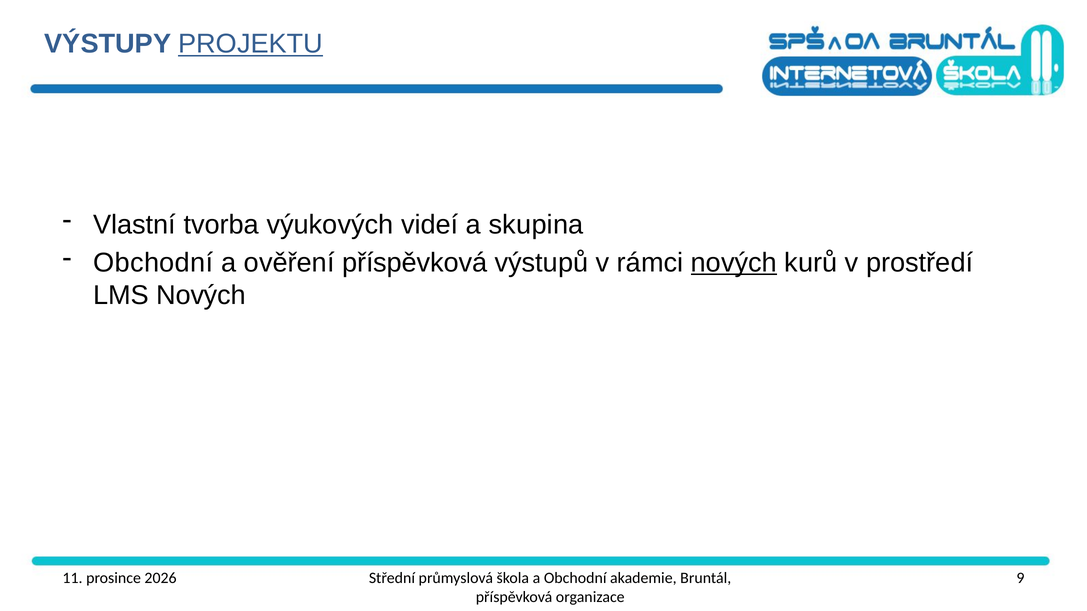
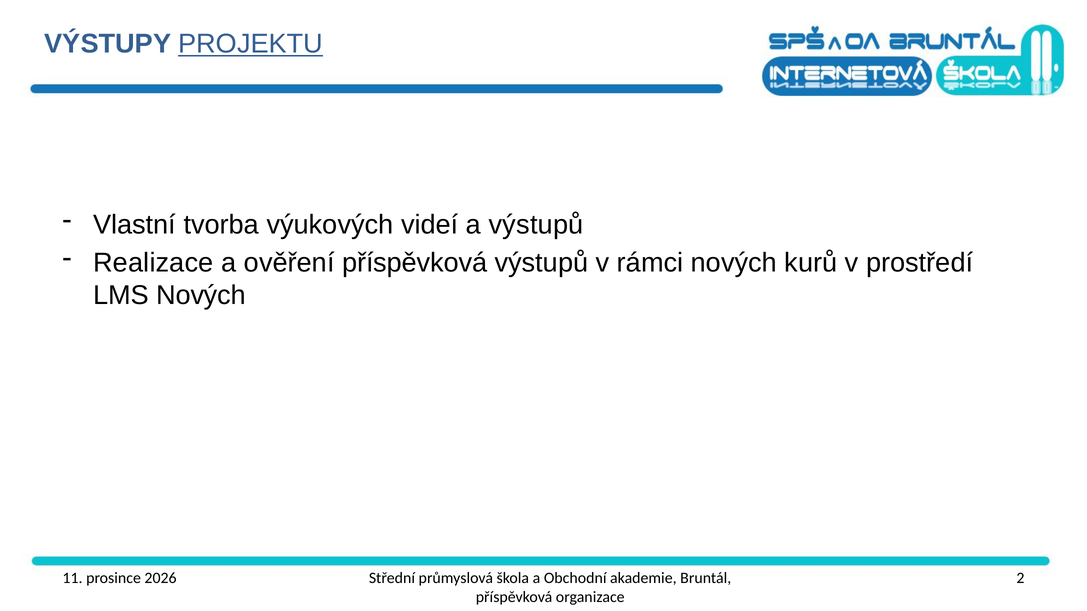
a skupina: skupina -> výstupů
Obchodní at (153, 263): Obchodní -> Realizace
nových at (734, 263) underline: present -> none
9: 9 -> 2
